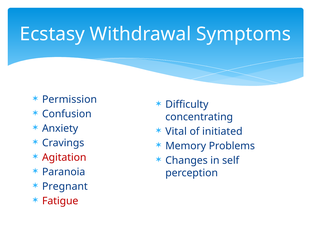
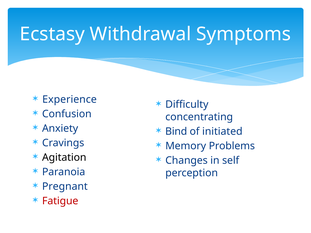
Permission: Permission -> Experience
Vital: Vital -> Bind
Agitation colour: red -> black
